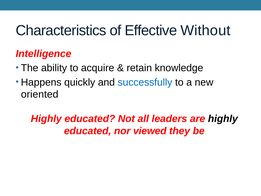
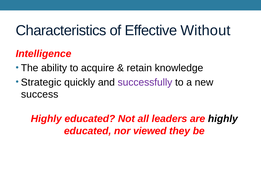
Happens: Happens -> Strategic
successfully colour: blue -> purple
oriented: oriented -> success
